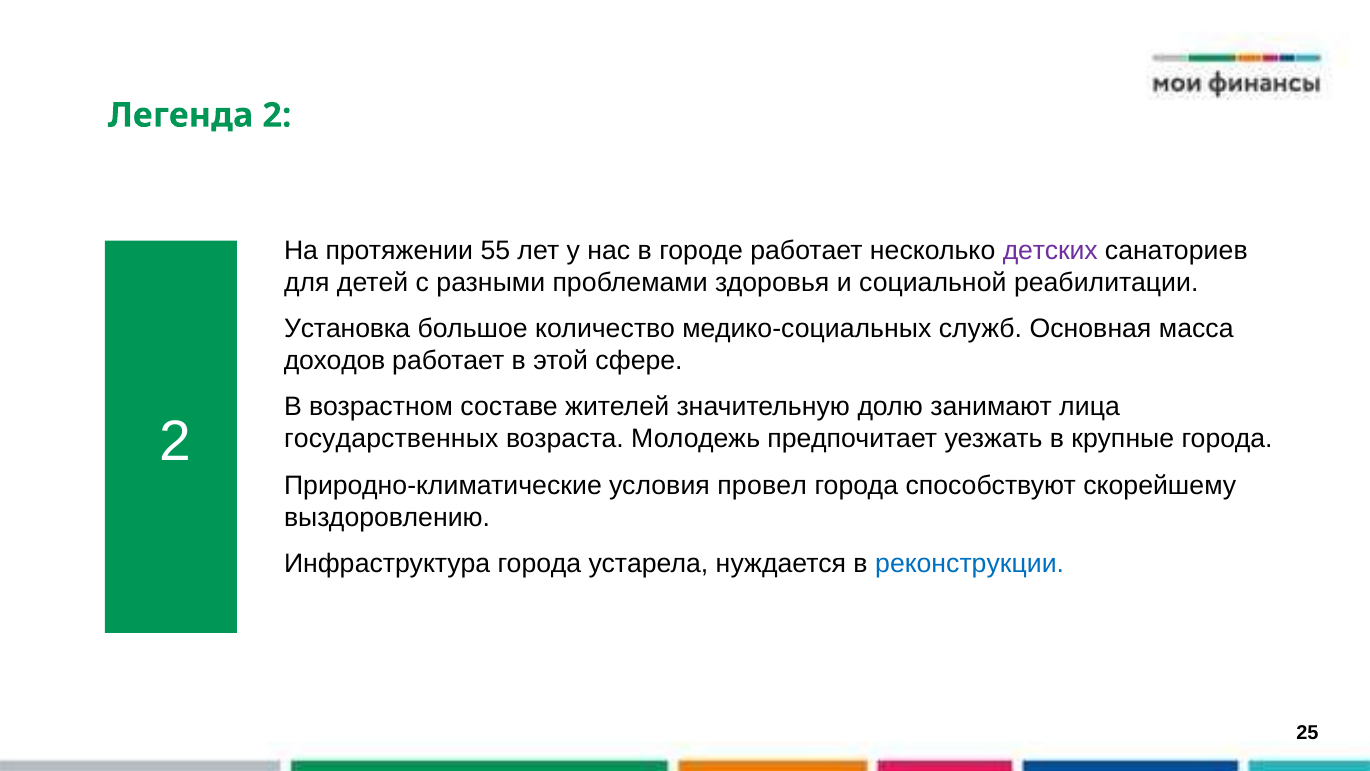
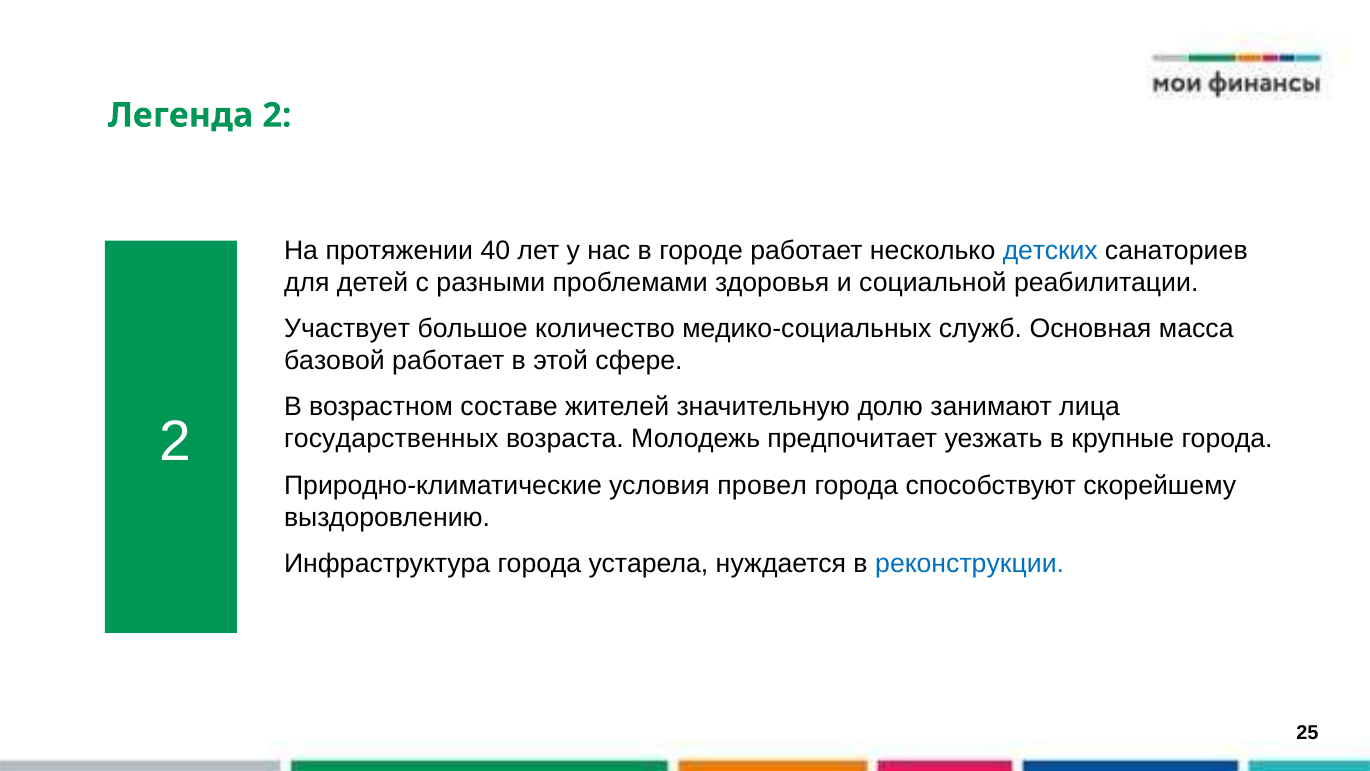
55: 55 -> 40
детских colour: purple -> blue
Установка: Установка -> Участвует
доходов: доходов -> базовой
